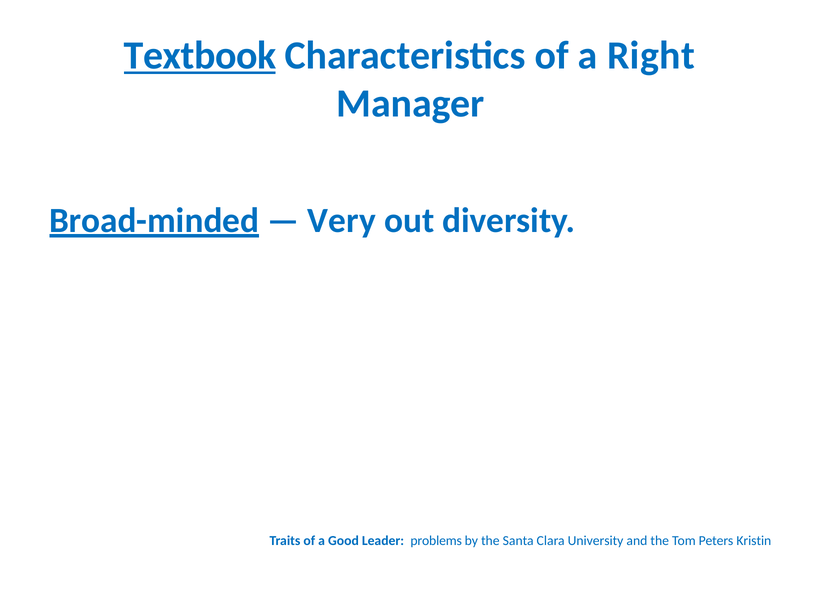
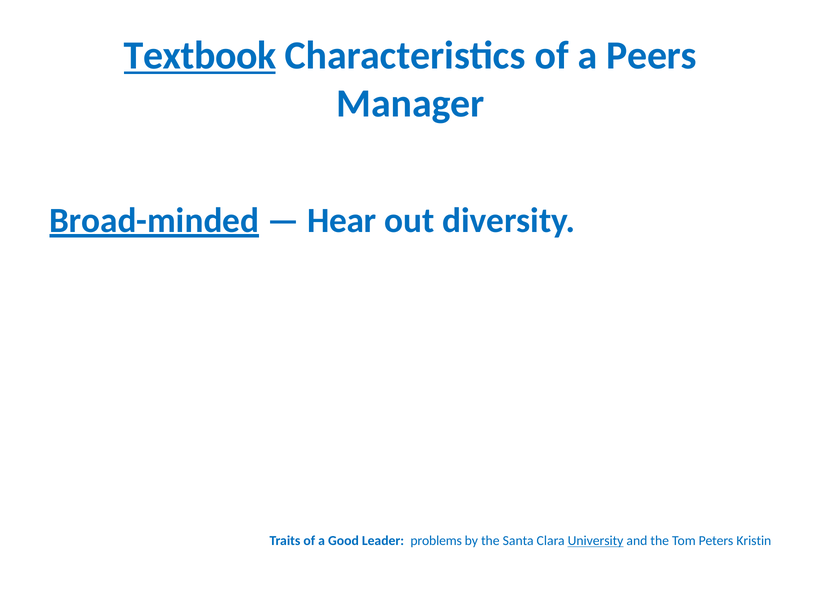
Right: Right -> Peers
Very: Very -> Hear
University underline: none -> present
